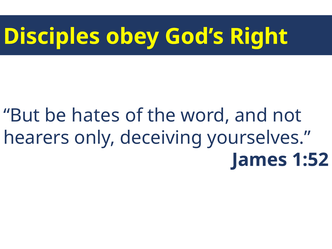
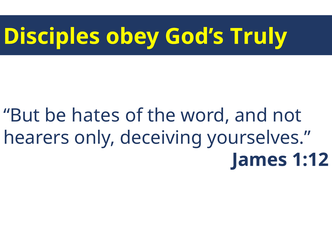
Right: Right -> Truly
1:52: 1:52 -> 1:12
